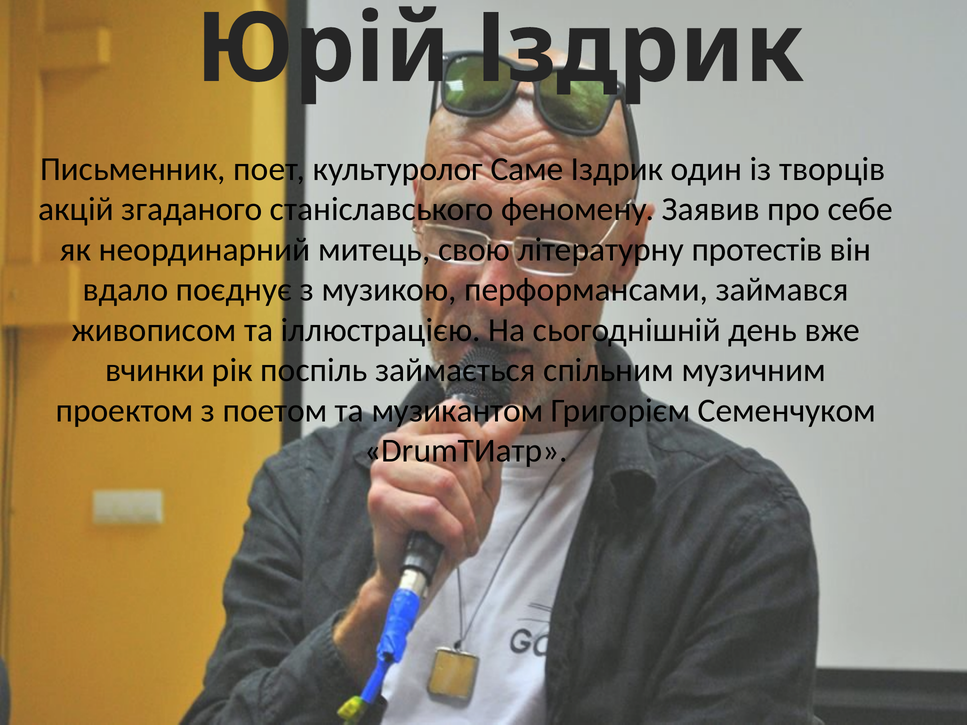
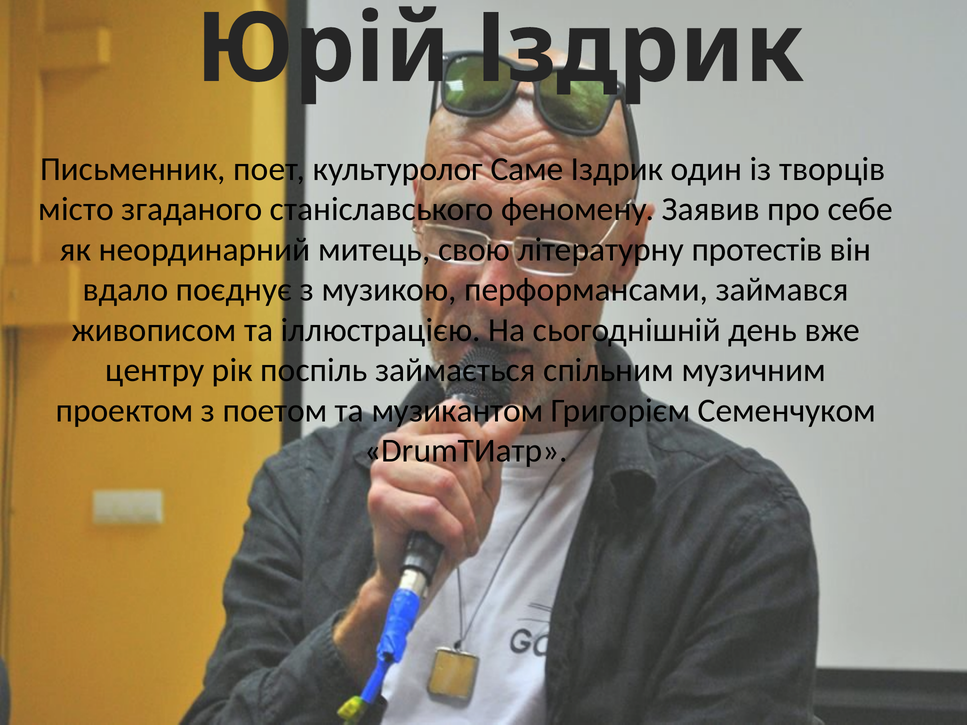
акцій: акцій -> місто
вчинки: вчинки -> центру
